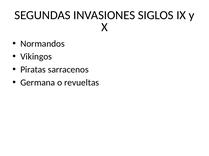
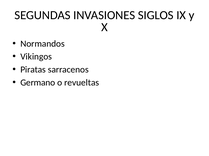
Germana: Germana -> Germano
